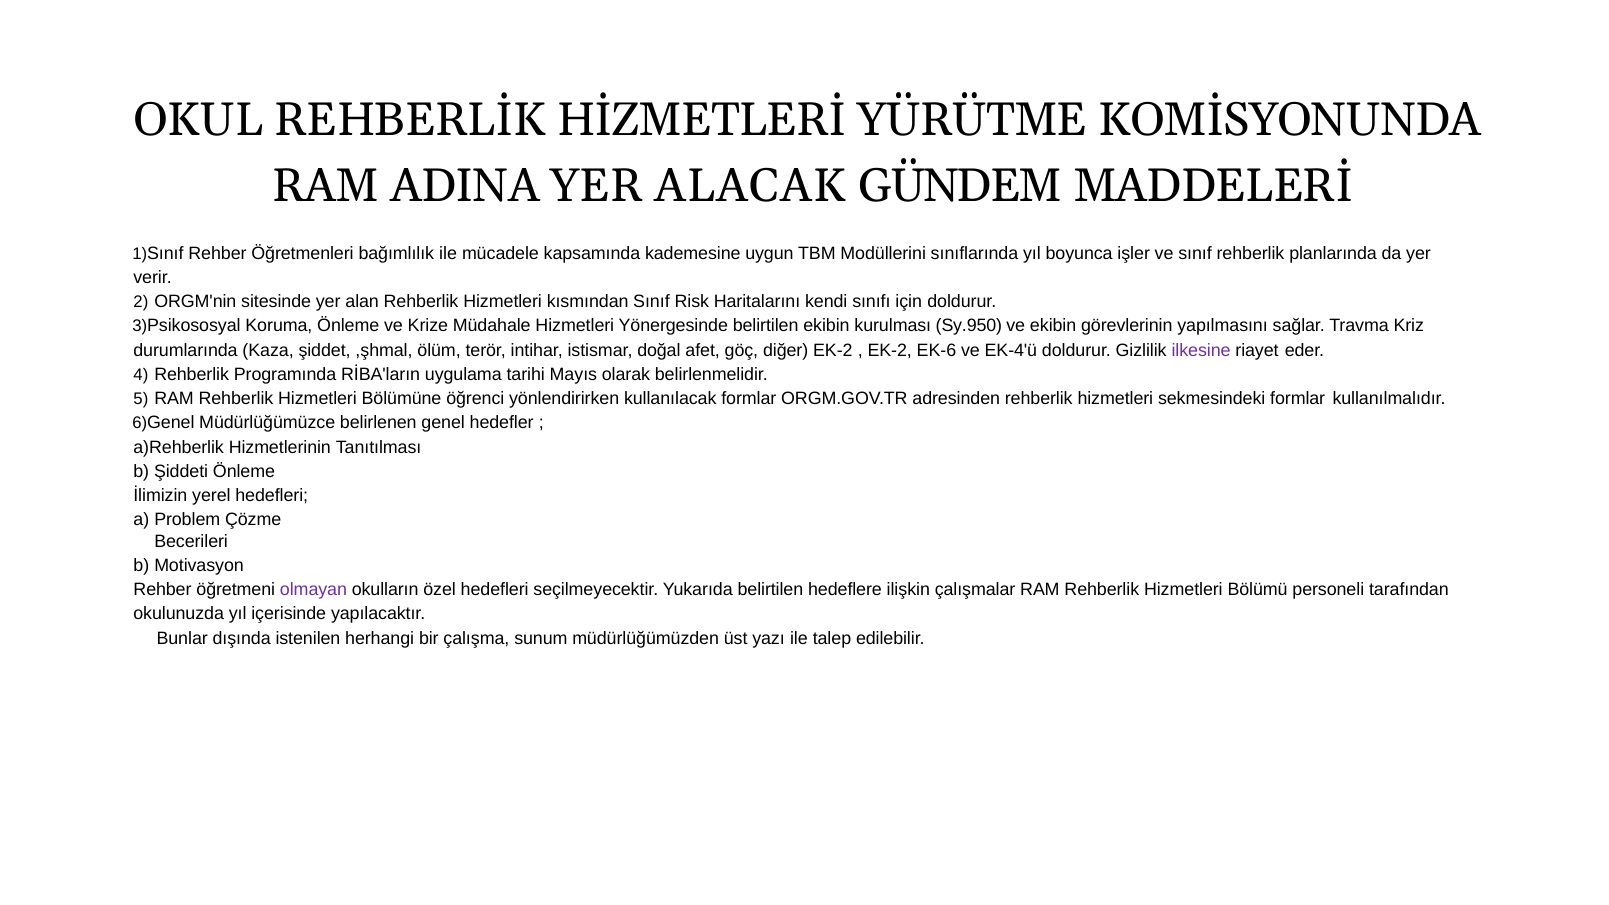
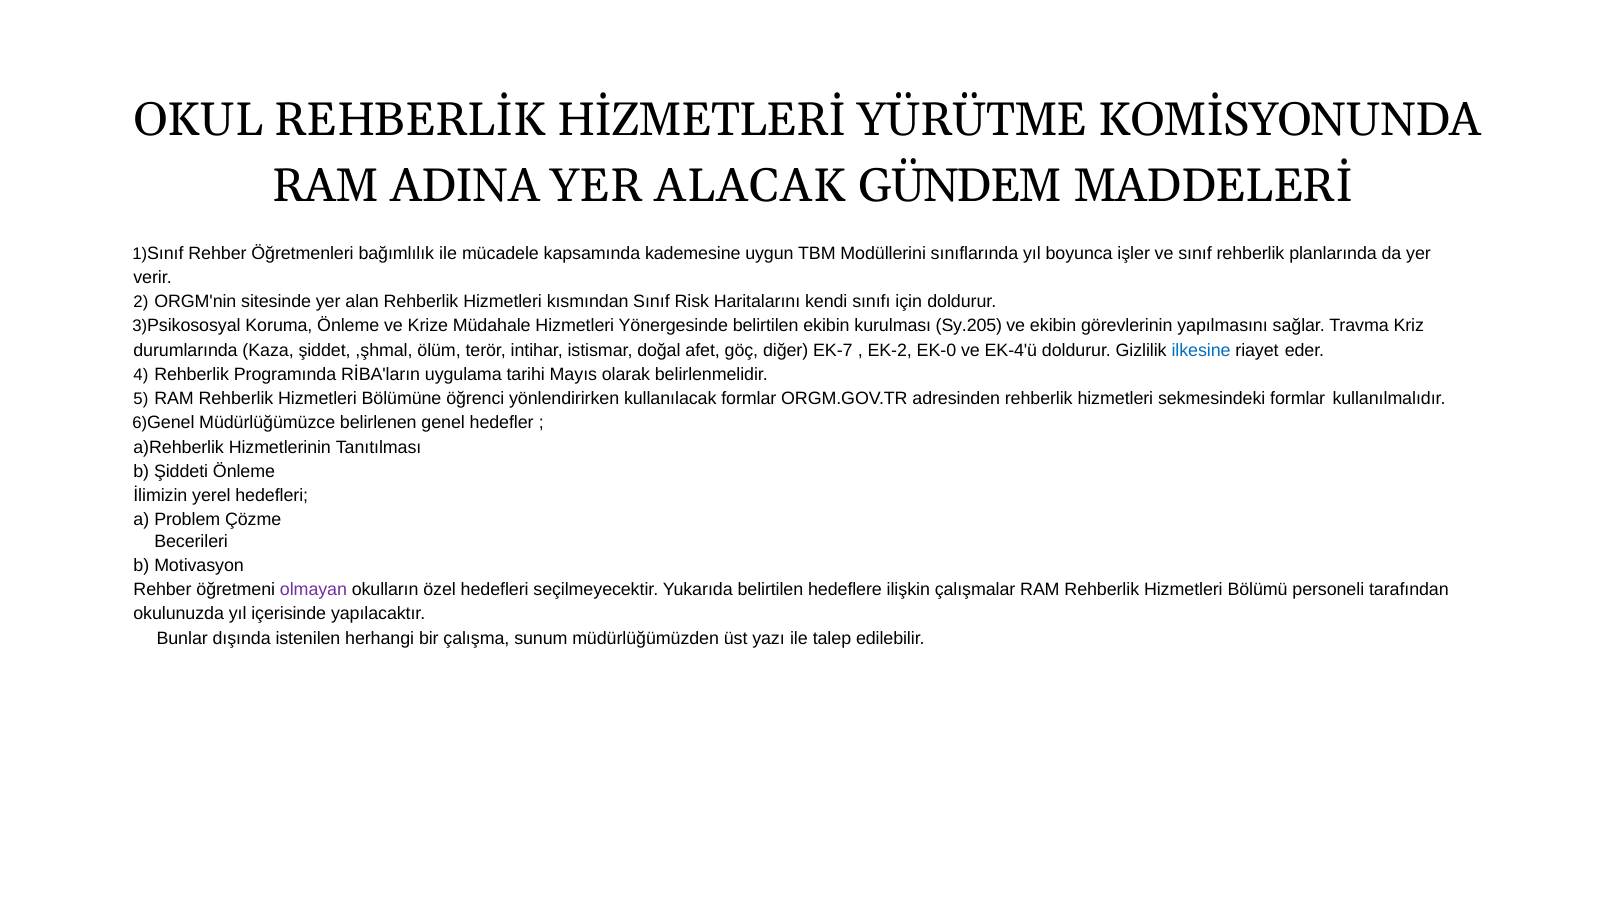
Sy.950: Sy.950 -> Sy.205
diğer EK-2: EK-2 -> EK-7
EK-6: EK-6 -> EK-0
ilkesine colour: purple -> blue
